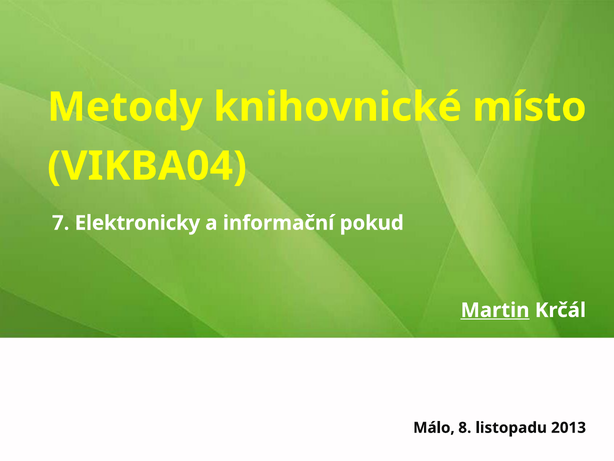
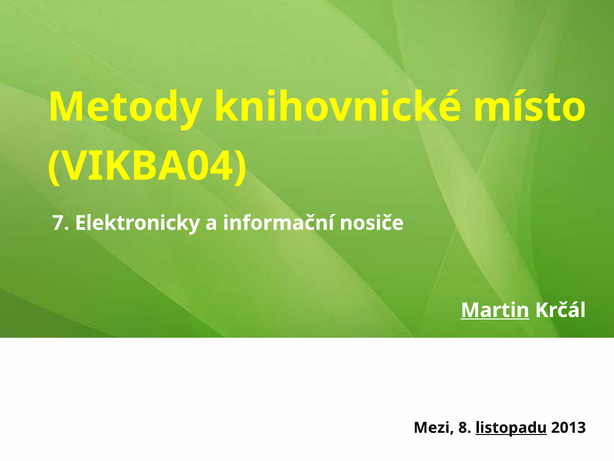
pokud: pokud -> nosiče
Málo: Málo -> Mezi
listopadu underline: none -> present
